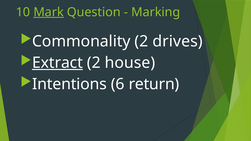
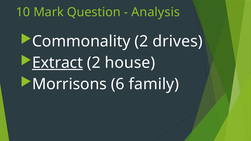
Mark underline: present -> none
Marking: Marking -> Analysis
Intentions: Intentions -> Morrisons
return: return -> family
